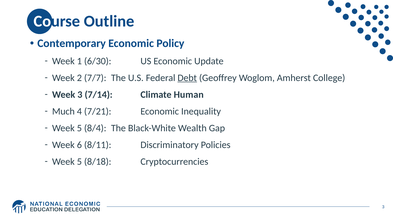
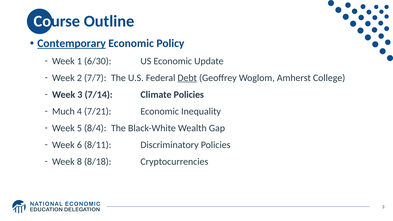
Contemporary underline: none -> present
Climate Human: Human -> Policies
5 at (79, 162): 5 -> 8
